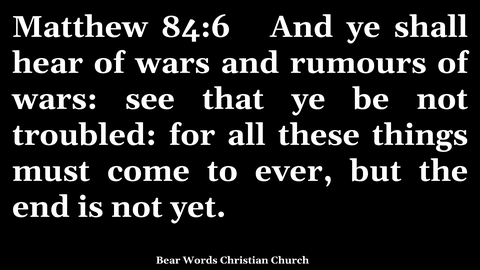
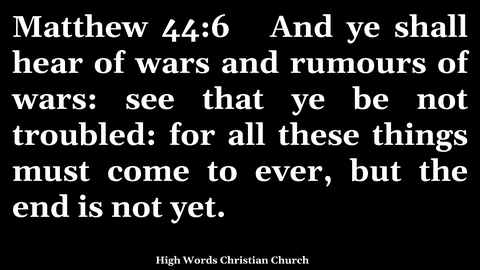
84:6: 84:6 -> 44:6
Bear: Bear -> High
